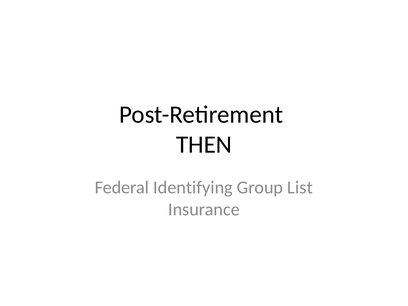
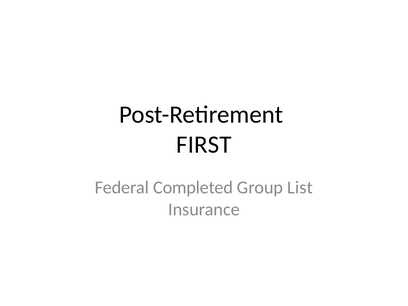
THEN: THEN -> FIRST
Identifying: Identifying -> Completed
